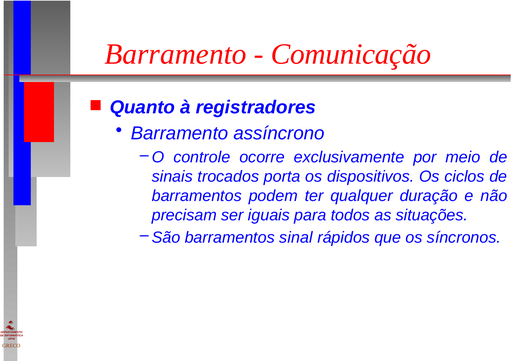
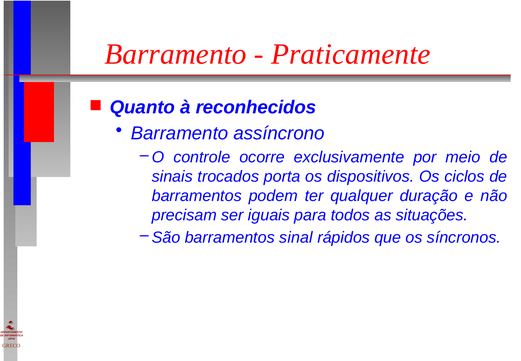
Comunicação: Comunicação -> Praticamente
registradores: registradores -> reconhecidos
